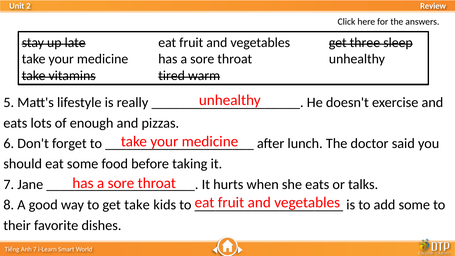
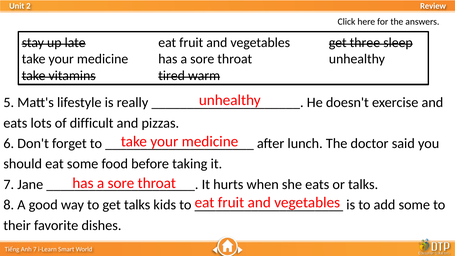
enough: enough -> difficult
get take: take -> talks
